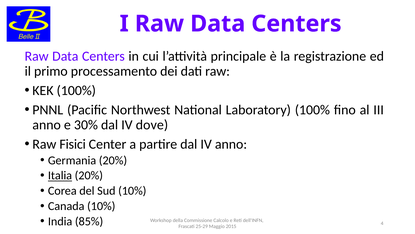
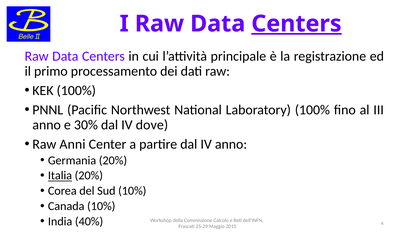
Centers at (296, 24) underline: none -> present
Fisici: Fisici -> Anni
85%: 85% -> 40%
